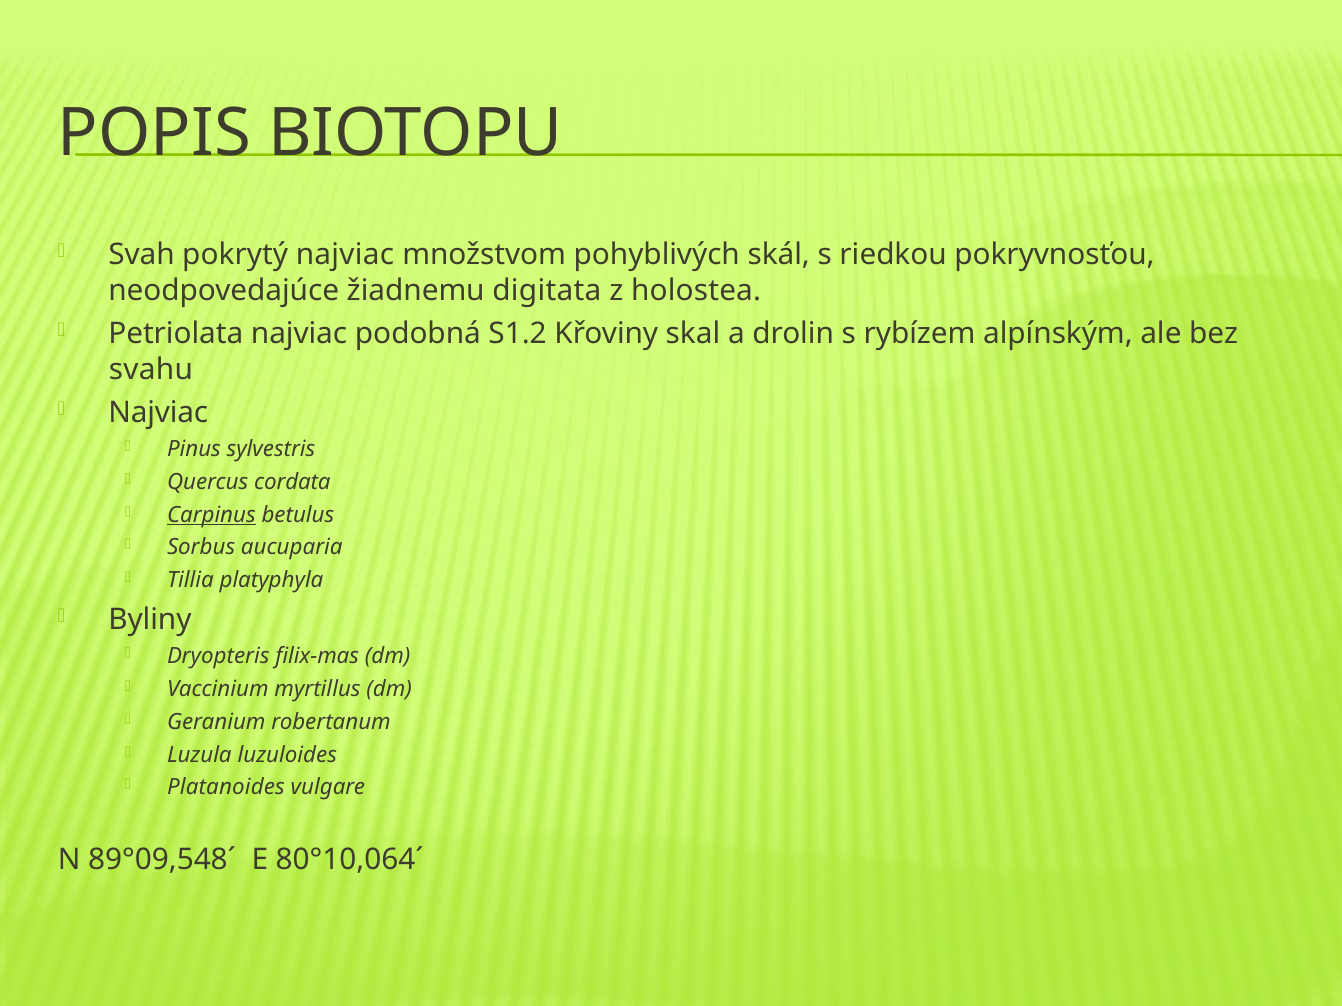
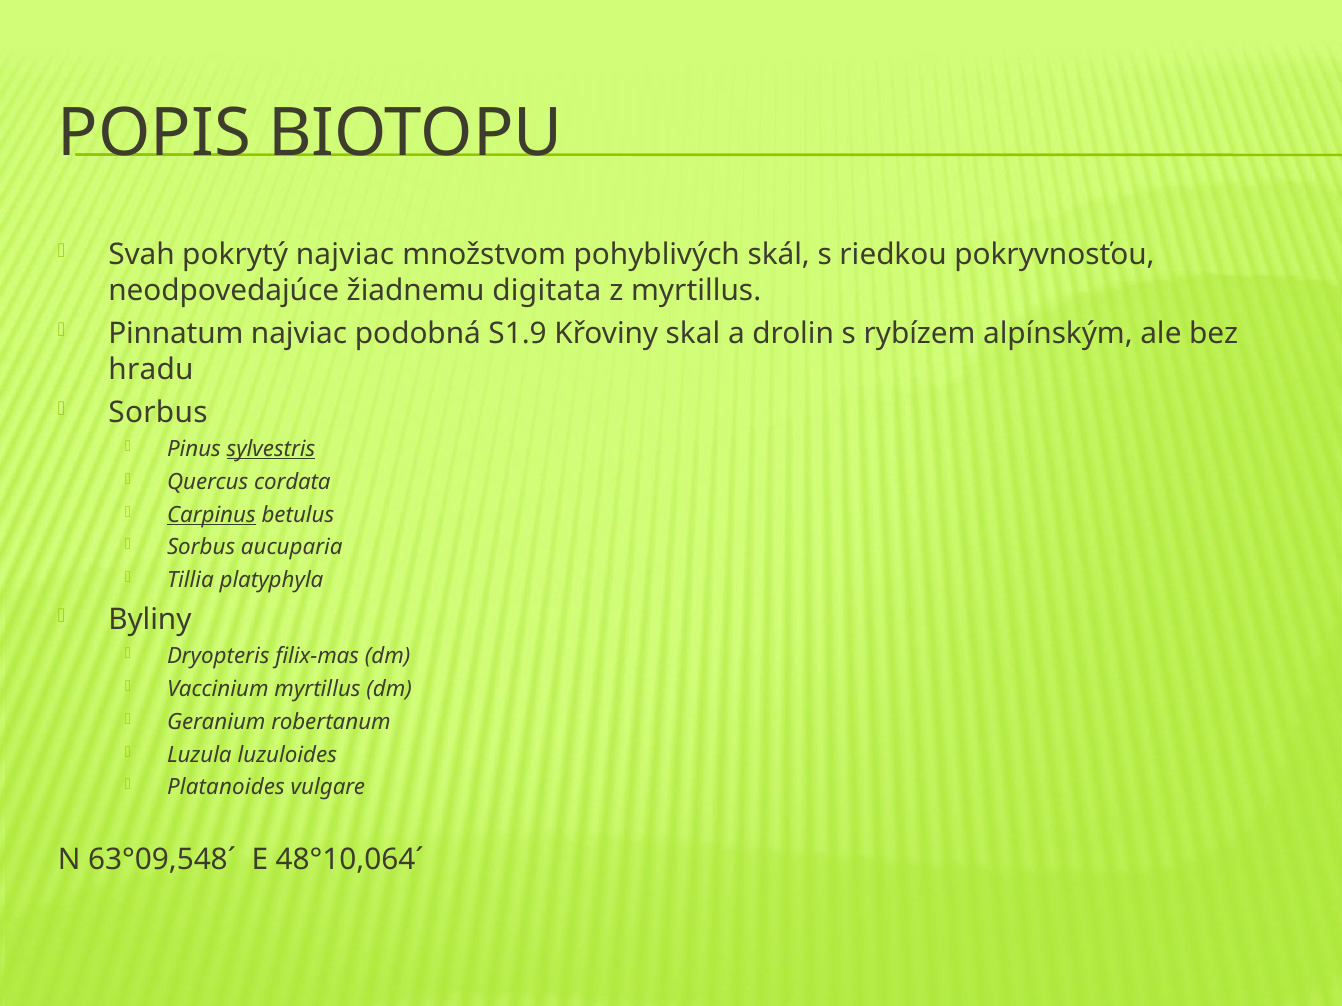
z holostea: holostea -> myrtillus
Petriolata: Petriolata -> Pinnatum
S1.2: S1.2 -> S1.9
svahu: svahu -> hradu
Najviac at (158, 413): Najviac -> Sorbus
sylvestris underline: none -> present
89°09,548´: 89°09,548´ -> 63°09,548´
80°10,064´: 80°10,064´ -> 48°10,064´
